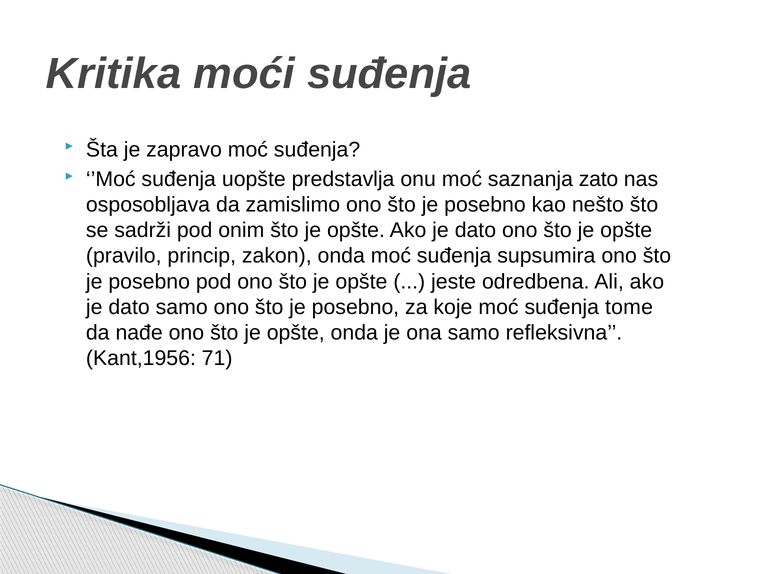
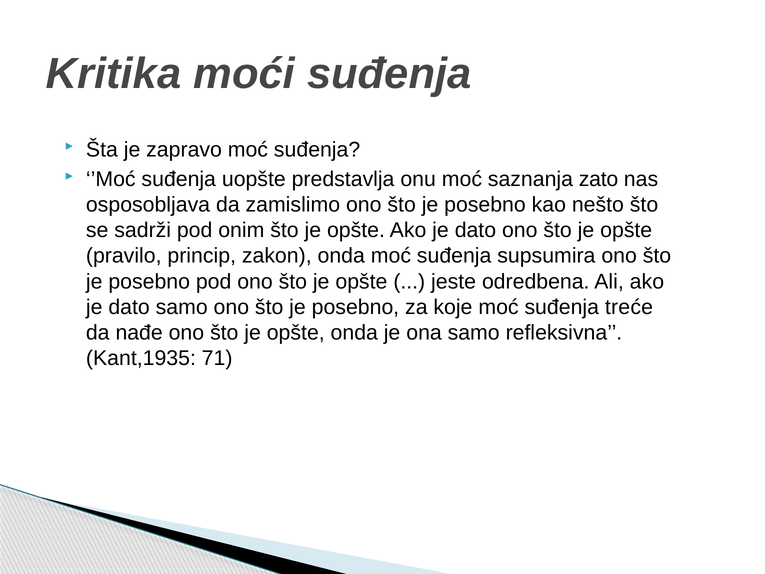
tome: tome -> treće
Kant,1956: Kant,1956 -> Kant,1935
